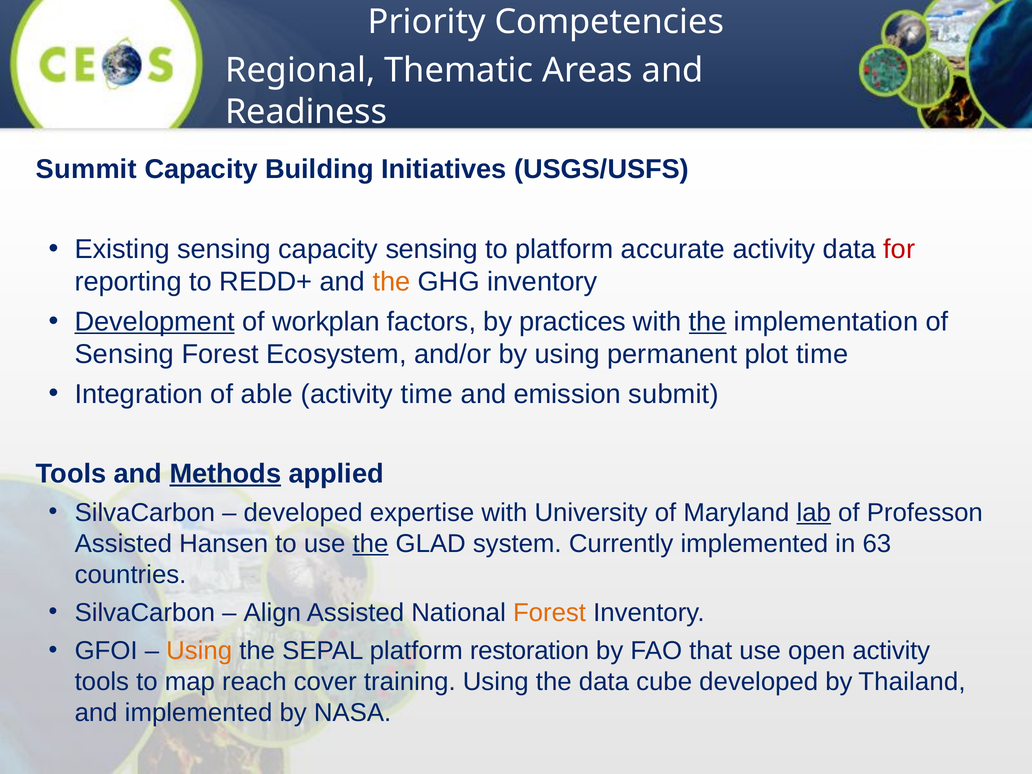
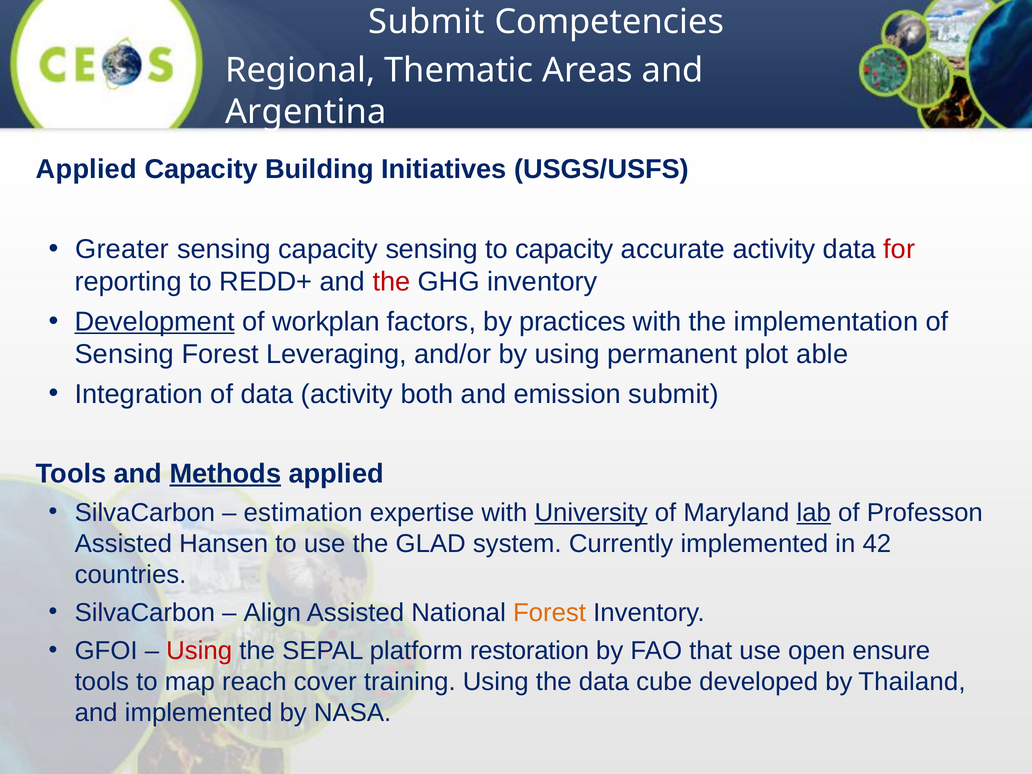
Priority at (427, 22): Priority -> Submit
Readiness: Readiness -> Argentina
Summit at (86, 170): Summit -> Applied
Existing: Existing -> Greater
to platform: platform -> capacity
the at (392, 282) colour: orange -> red
the at (708, 322) underline: present -> none
Ecosystem: Ecosystem -> Leveraging
plot time: time -> able
of able: able -> data
activity time: time -> both
developed at (303, 513): developed -> estimation
University underline: none -> present
the at (370, 544) underline: present -> none
63: 63 -> 42
Using at (199, 651) colour: orange -> red
open activity: activity -> ensure
